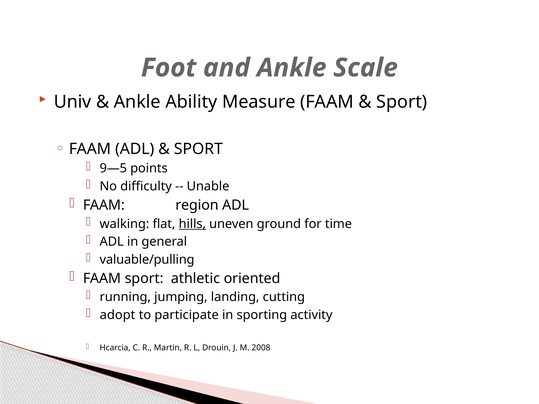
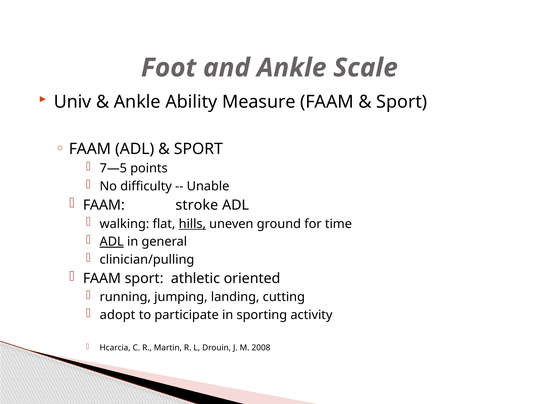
9—5: 9—5 -> 7—5
region: region -> stroke
ADL at (112, 242) underline: none -> present
valuable/pulling: valuable/pulling -> clinician/pulling
